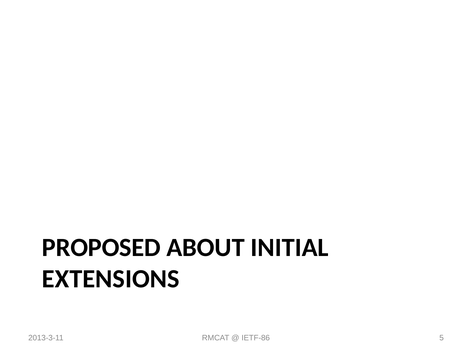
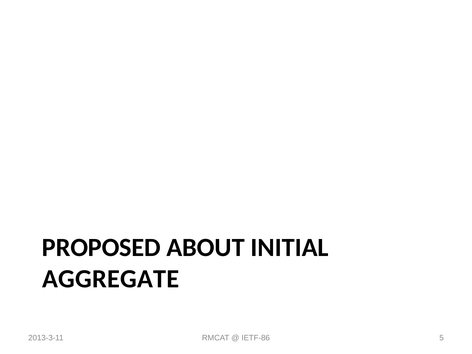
EXTENSIONS: EXTENSIONS -> AGGREGATE
